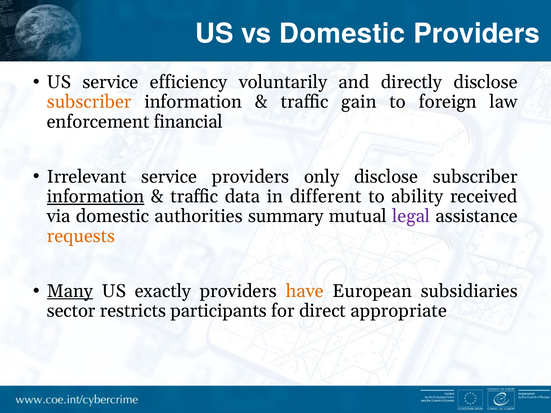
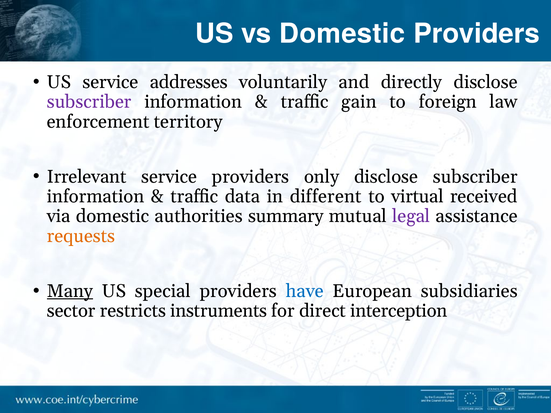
efficiency: efficiency -> addresses
subscriber at (89, 102) colour: orange -> purple
financial: financial -> territory
information at (96, 197) underline: present -> none
ability: ability -> virtual
exactly: exactly -> special
have colour: orange -> blue
participants: participants -> instruments
appropriate: appropriate -> interception
